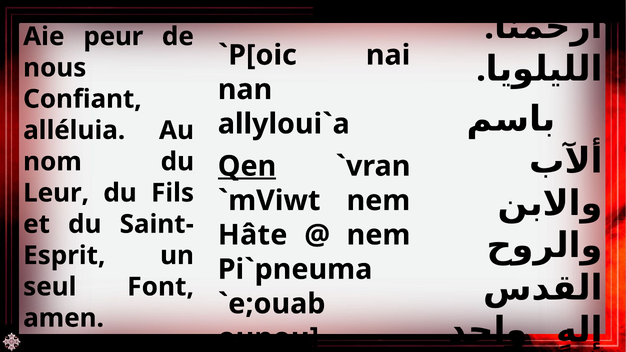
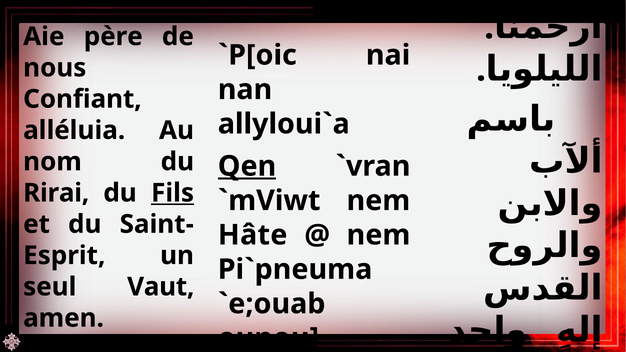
peur: peur -> père
Leur: Leur -> Rirai
Fils underline: none -> present
Font: Font -> Vaut
